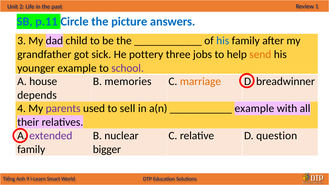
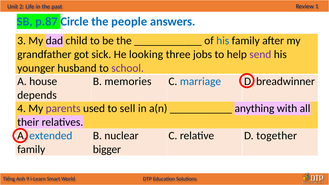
p.11: p.11 -> p.87
picture: picture -> people
pottery: pottery -> looking
send colour: orange -> purple
younger example: example -> husband
marriage colour: orange -> blue
example at (254, 108): example -> anything
extended colour: purple -> blue
question: question -> together
